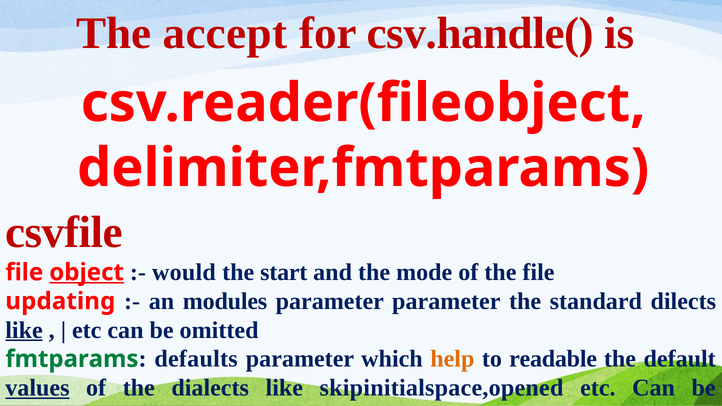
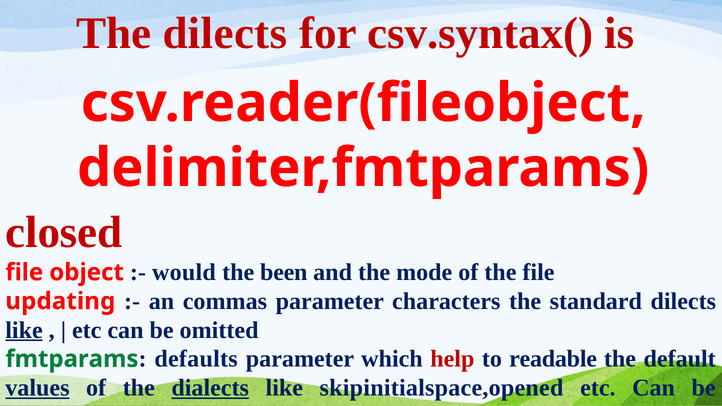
The accept: accept -> dilects
csv.handle(: csv.handle( -> csv.syntax(
csvfile: csvfile -> closed
object underline: present -> none
start: start -> been
modules: modules -> commas
parameter parameter: parameter -> characters
help colour: orange -> red
dialects underline: none -> present
